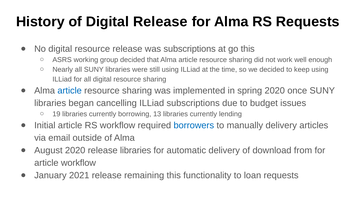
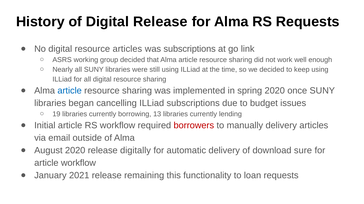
resource release: release -> articles
go this: this -> link
borrowers colour: blue -> red
release libraries: libraries -> digitally
from: from -> sure
